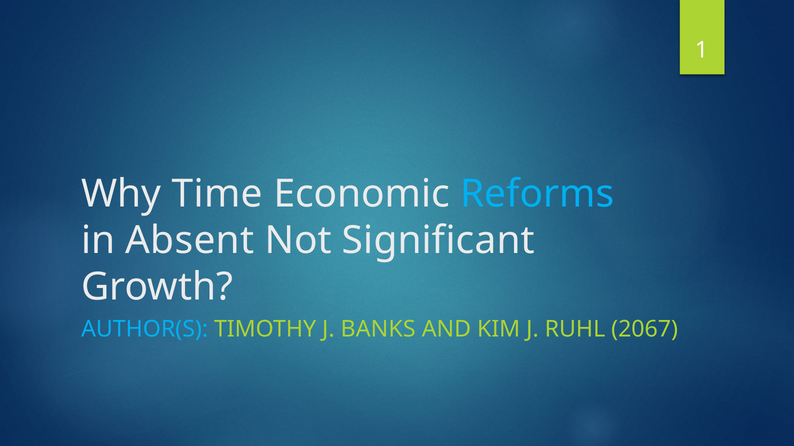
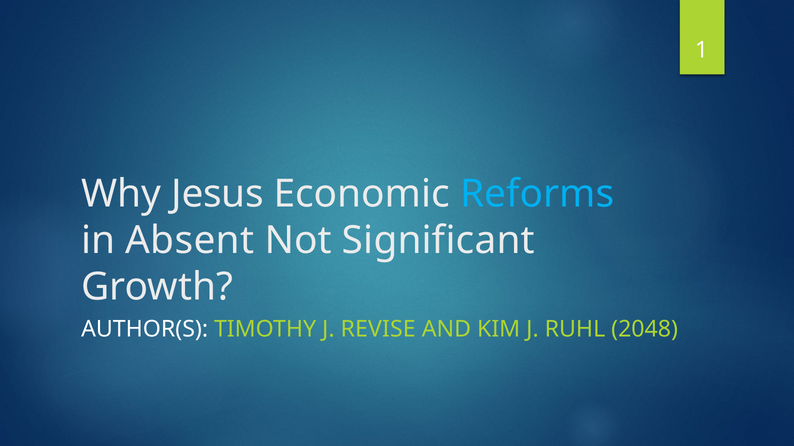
Time: Time -> Jesus
AUTHOR(S colour: light blue -> white
BANKS: BANKS -> REVISE
2067: 2067 -> 2048
